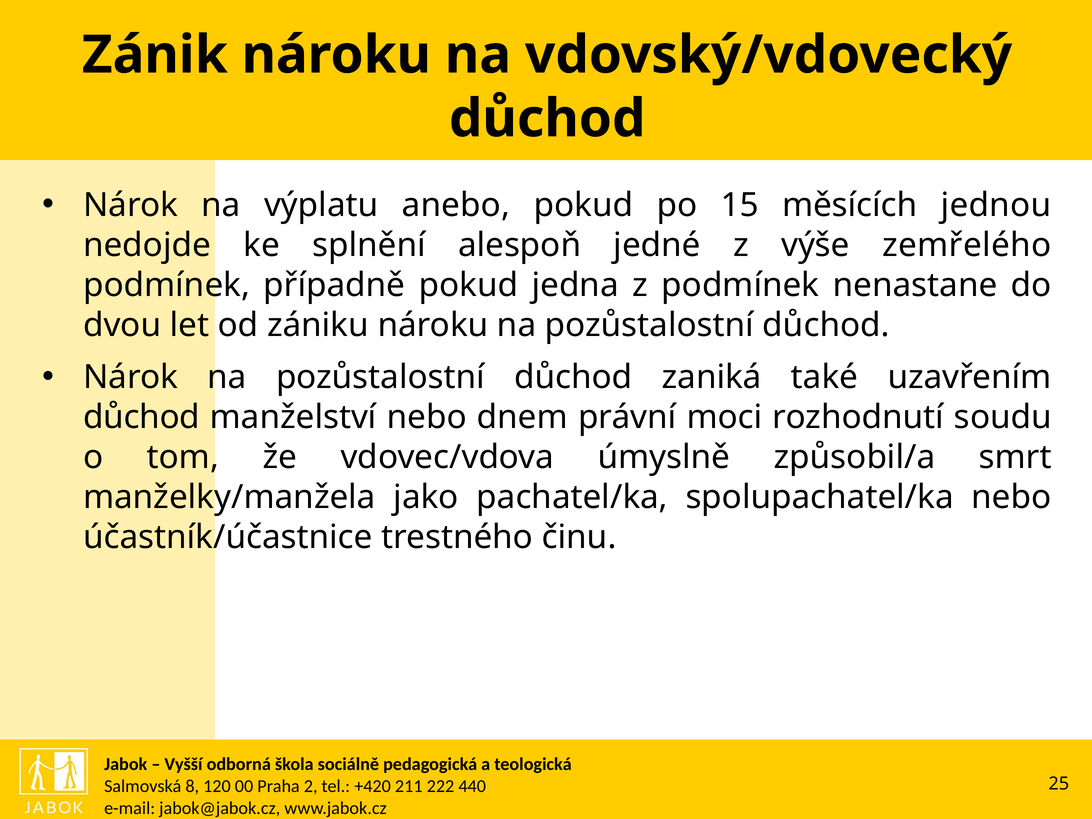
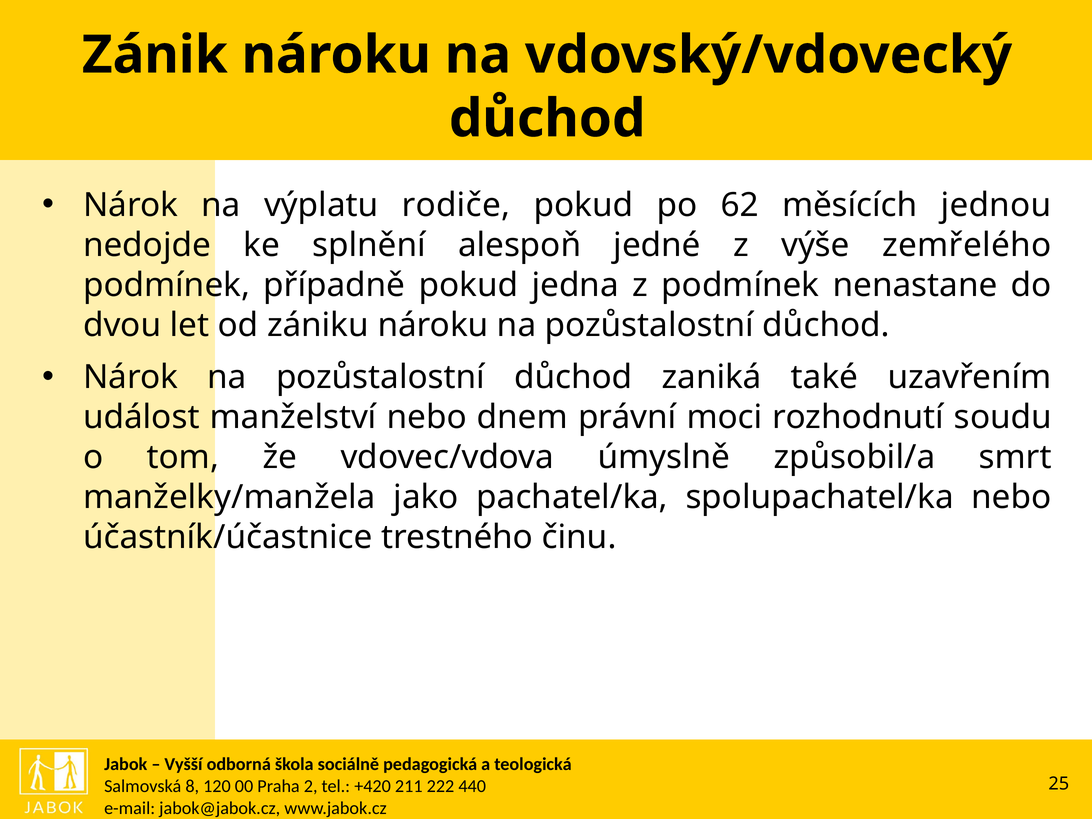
anebo: anebo -> rodiče
15: 15 -> 62
důchod at (142, 417): důchod -> událost
